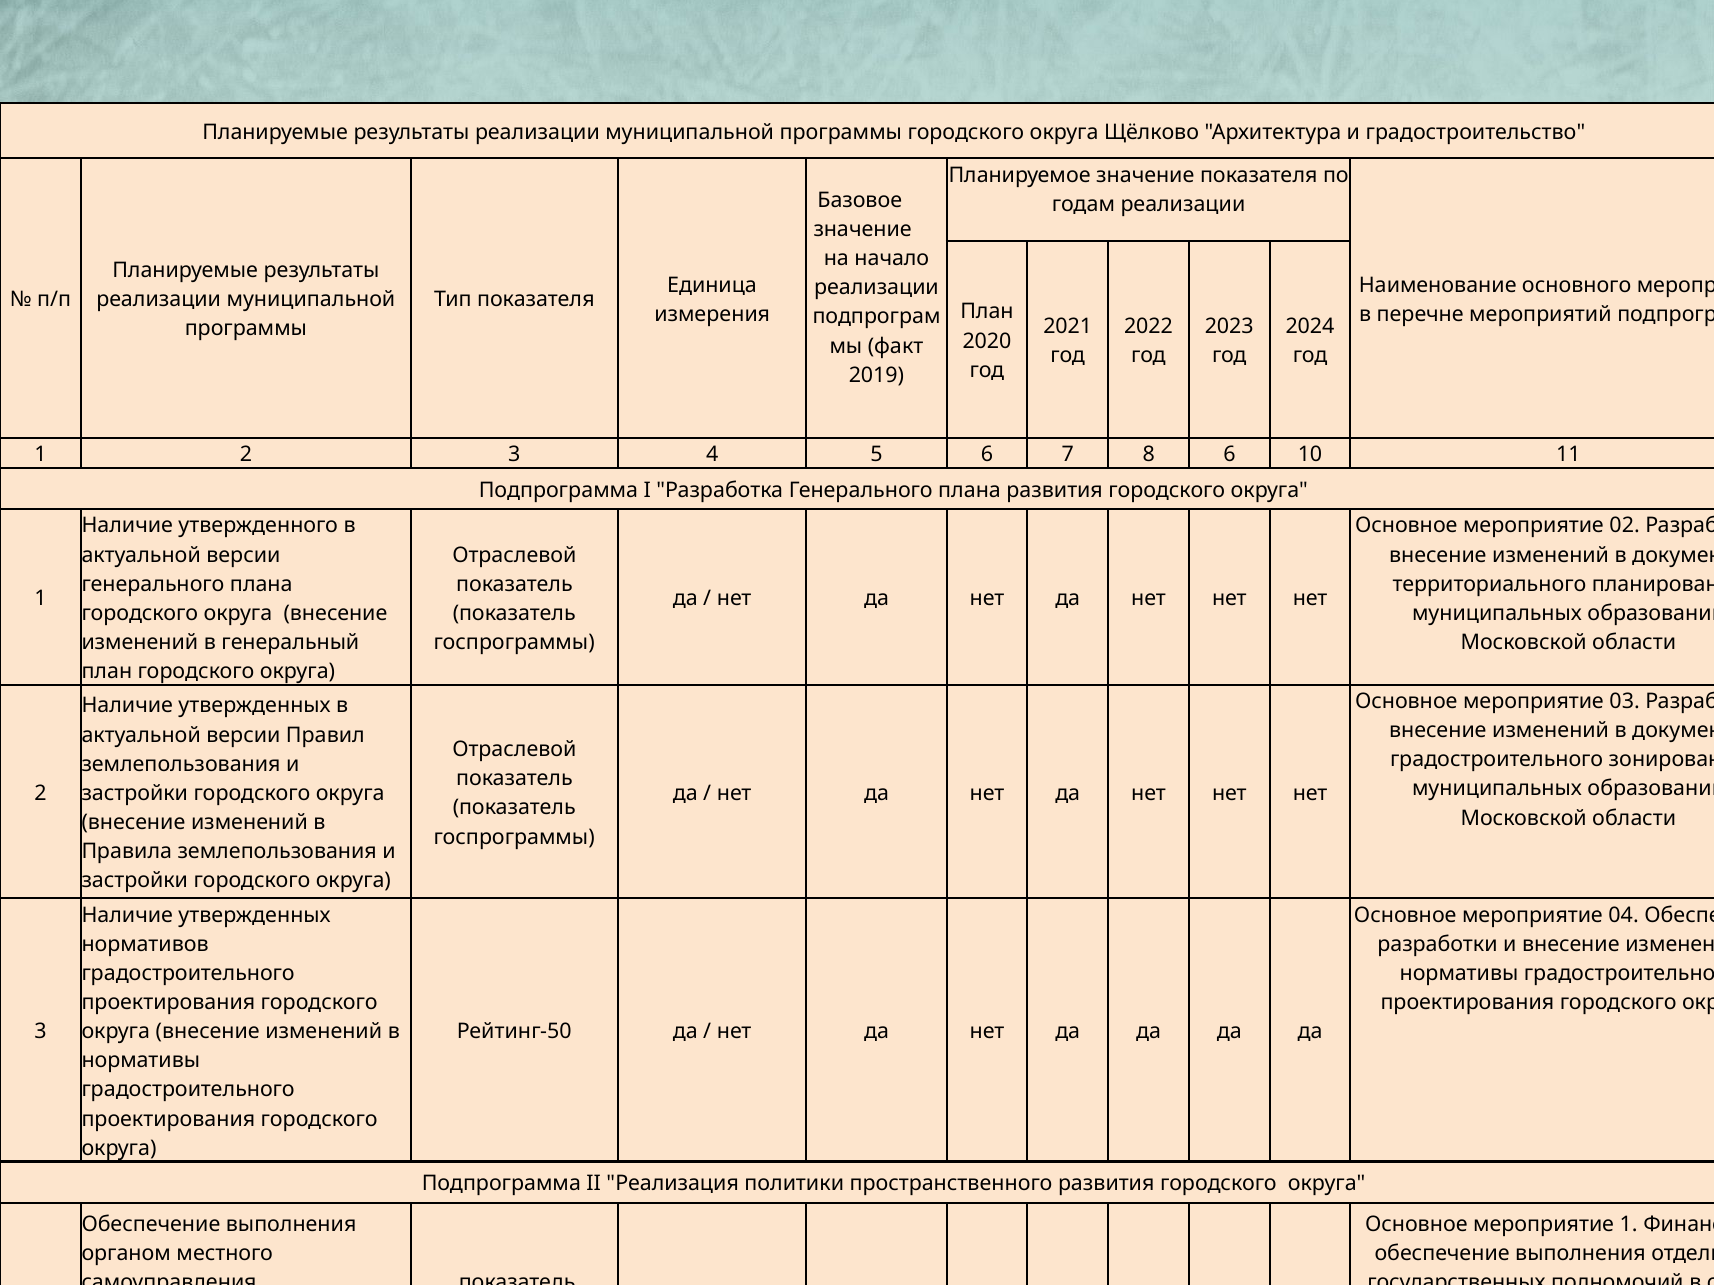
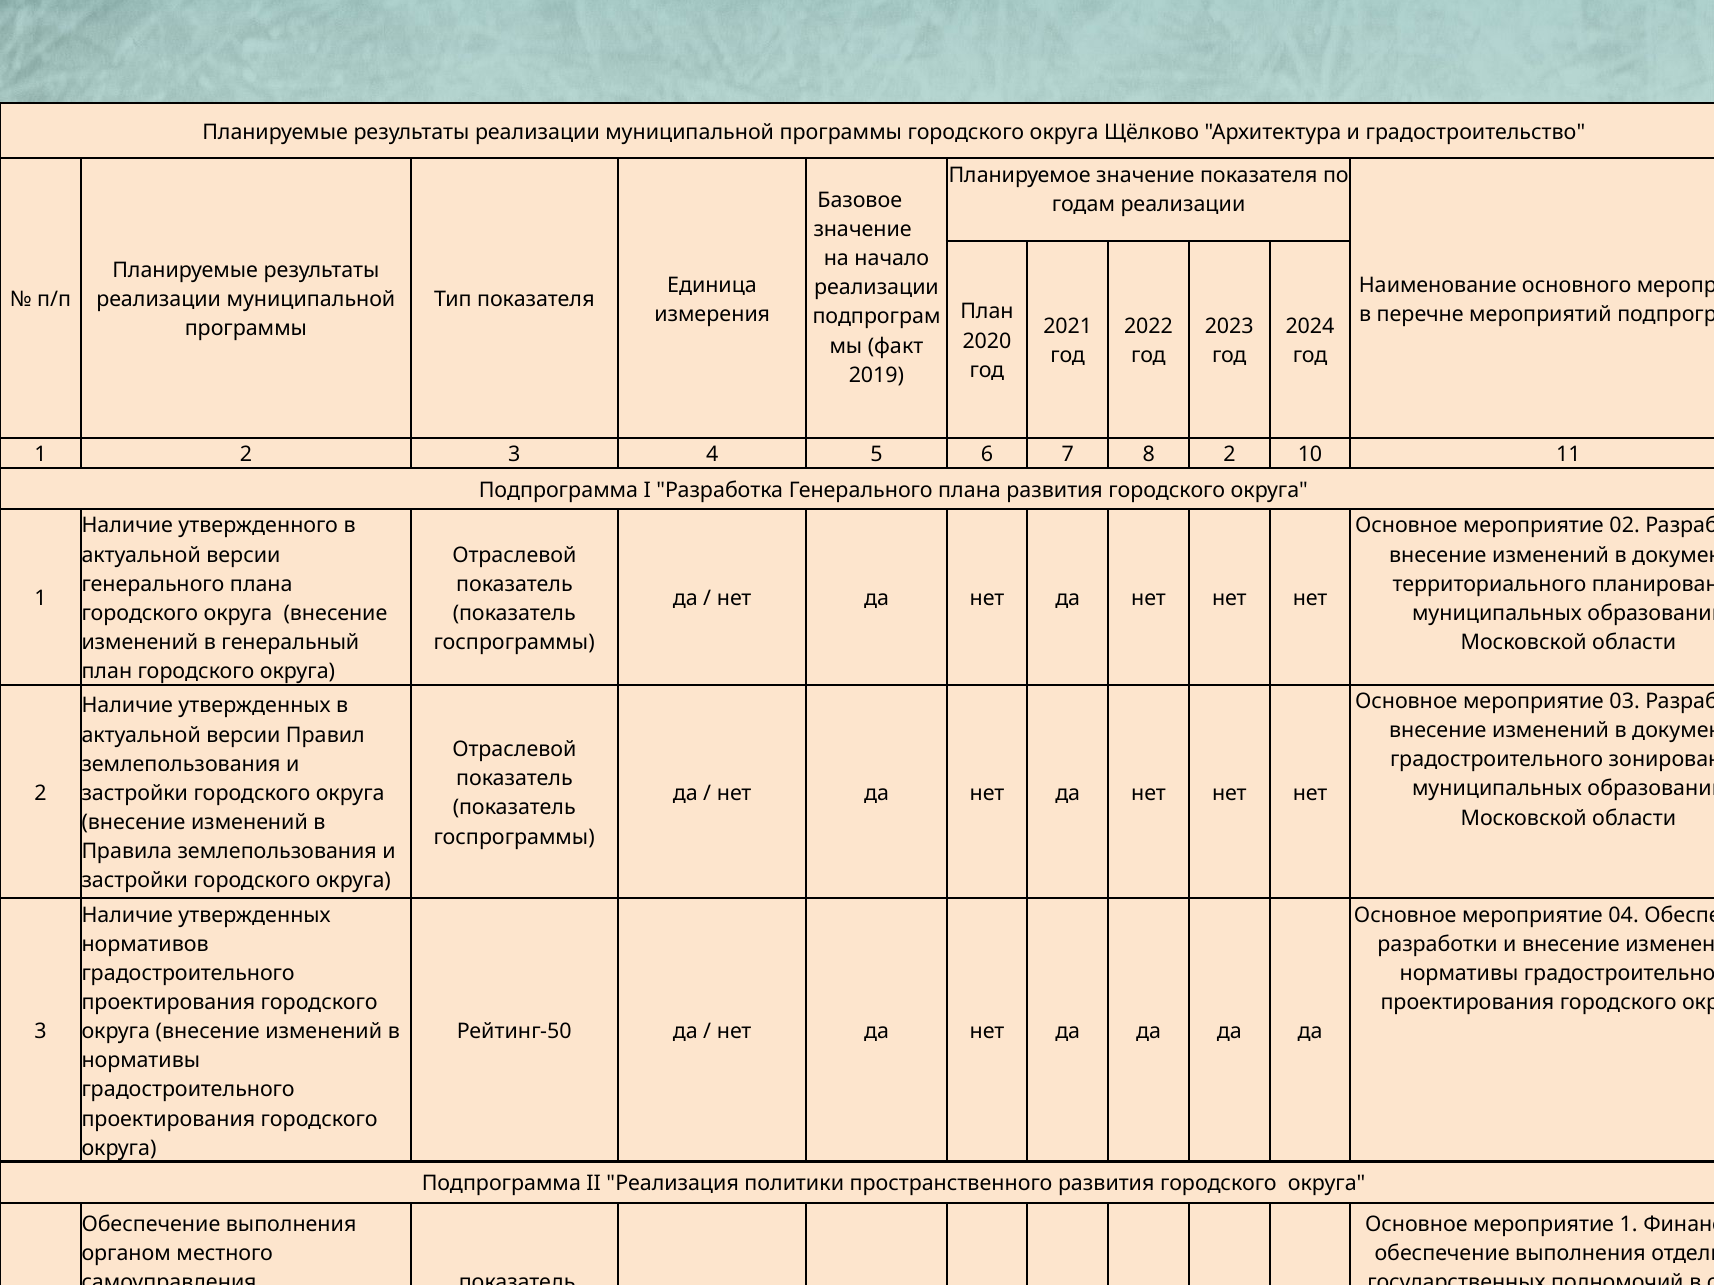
8 6: 6 -> 2
